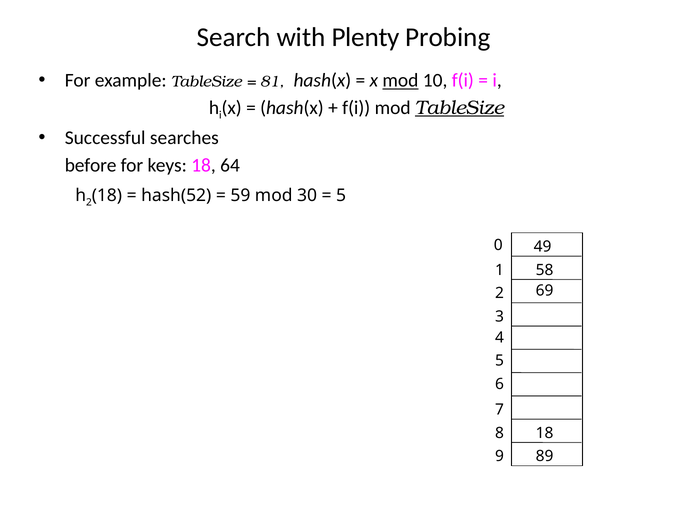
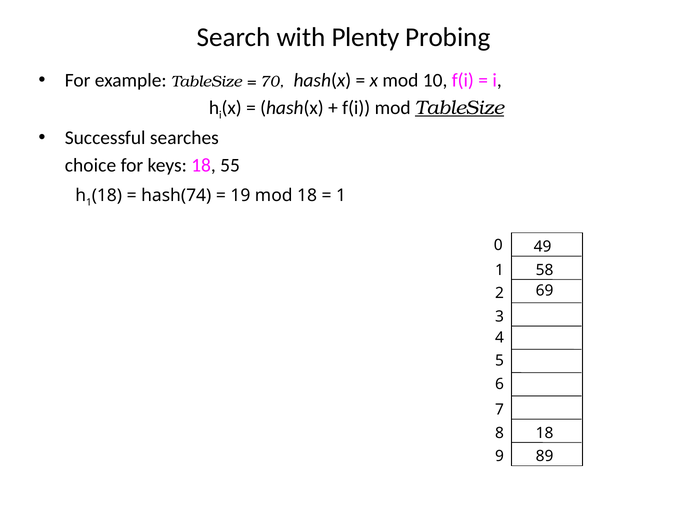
81: 81 -> 70
mod at (400, 81) underline: present -> none
before: before -> choice
64: 64 -> 55
2 at (89, 203): 2 -> 1
hash(52: hash(52 -> hash(74
59: 59 -> 19
mod 30: 30 -> 18
5 at (341, 196): 5 -> 1
